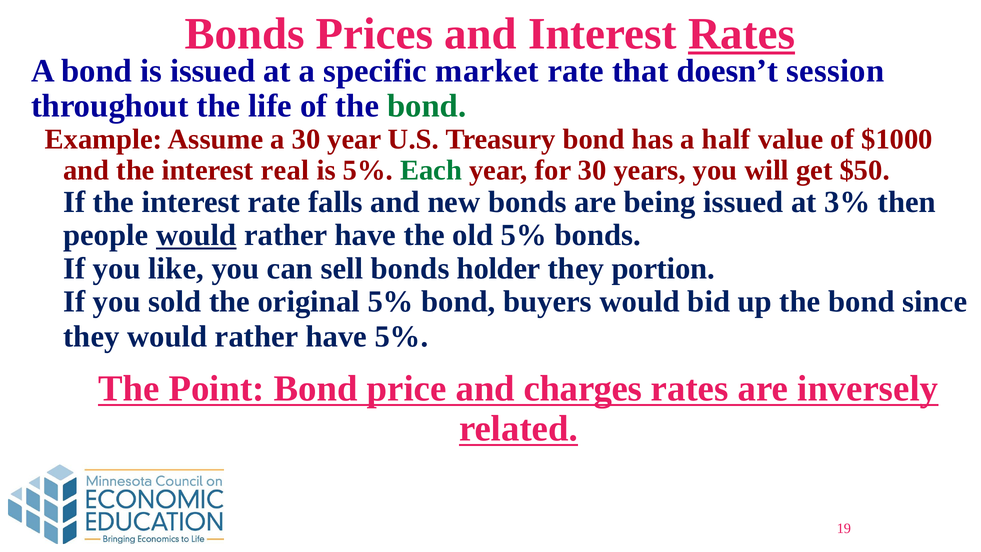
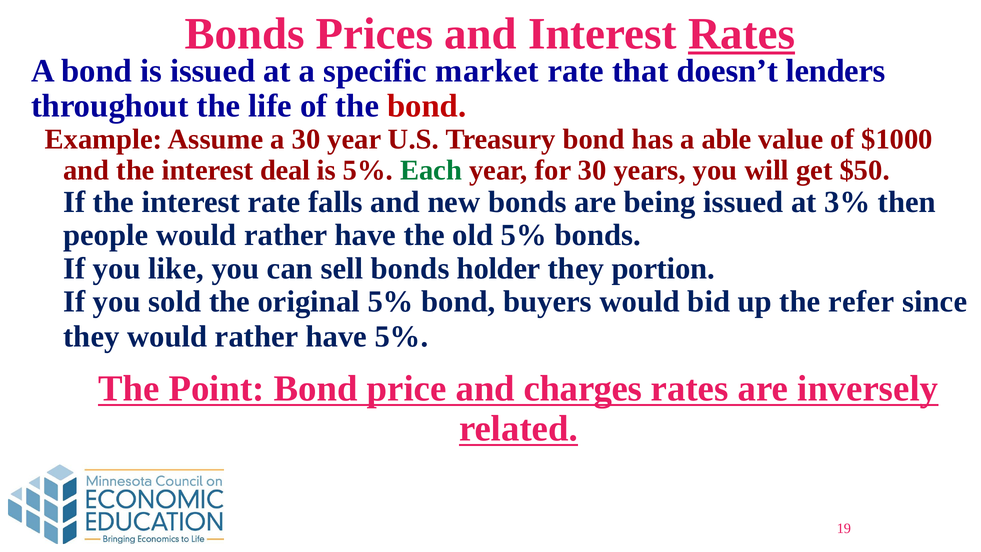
session: session -> lenders
bond at (427, 106) colour: green -> red
half: half -> able
real: real -> deal
would at (196, 235) underline: present -> none
up the bond: bond -> refer
